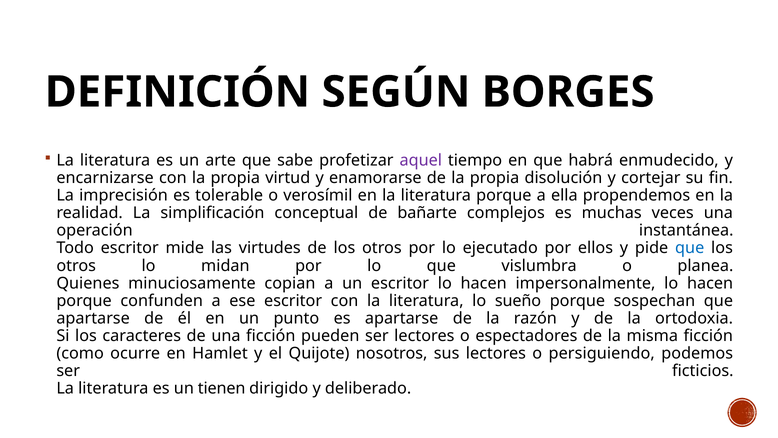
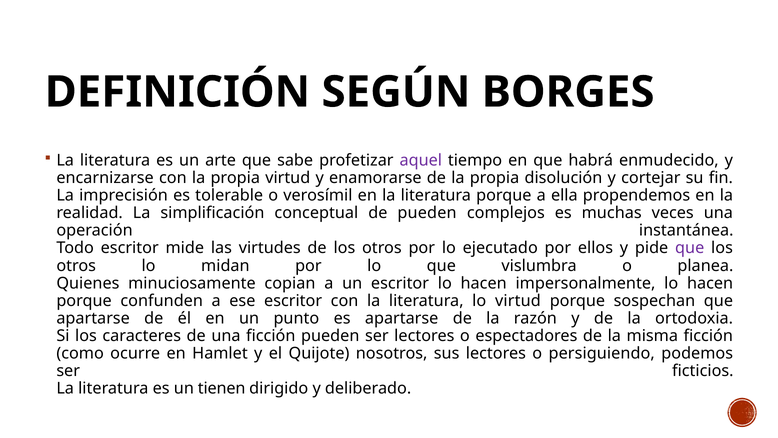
de bañarte: bañarte -> pueden
que at (690, 248) colour: blue -> purple
lo sueño: sueño -> virtud
